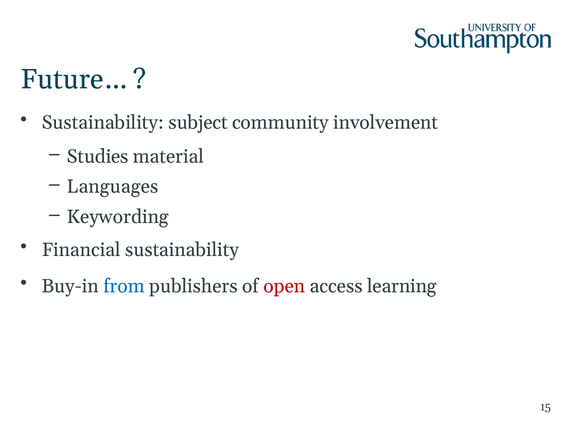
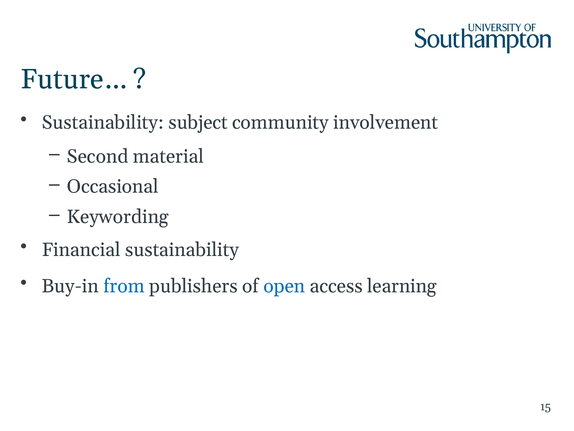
Studies: Studies -> Second
Languages: Languages -> Occasional
open colour: red -> blue
